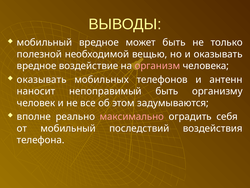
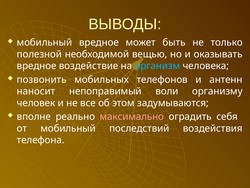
организм colour: pink -> light blue
оказывать at (42, 79): оказывать -> позвонить
непоправимый быть: быть -> воли
